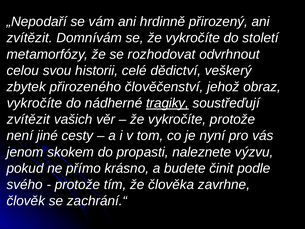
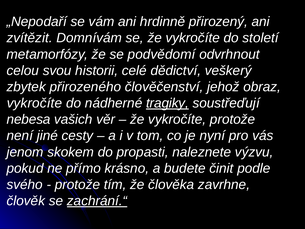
rozhodovat: rozhodovat -> podvědomí
zvítězit at (28, 119): zvítězit -> nebesa
zachrání.“ underline: none -> present
